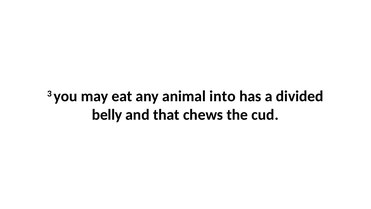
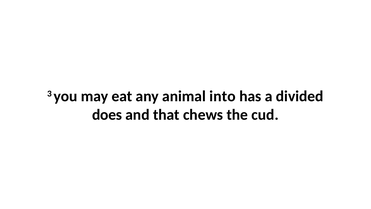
belly: belly -> does
